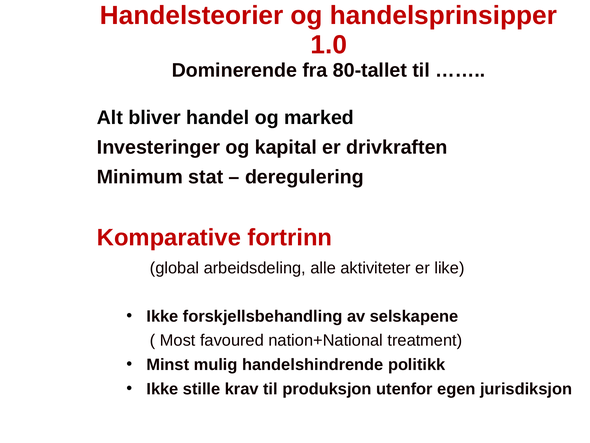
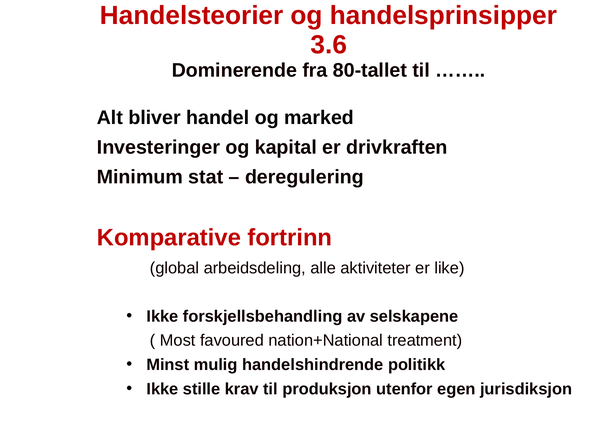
1.0: 1.0 -> 3.6
